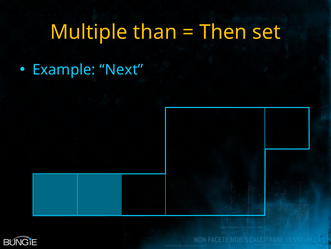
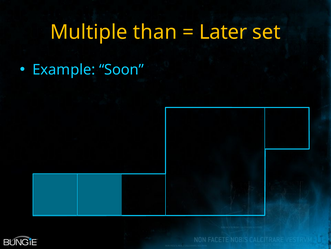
Then: Then -> Later
Next: Next -> Soon
